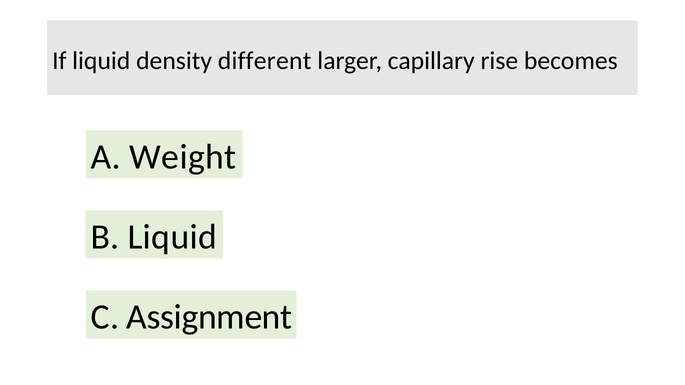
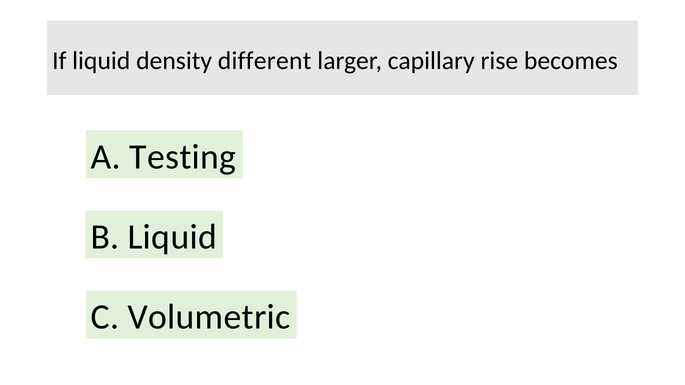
Weight: Weight -> Testing
Assignment: Assignment -> Volumetric
